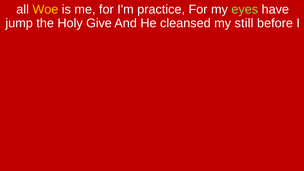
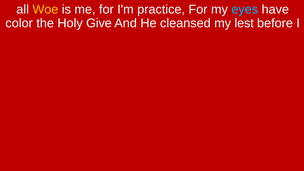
eyes colour: light green -> light blue
jump: jump -> color
still: still -> lest
